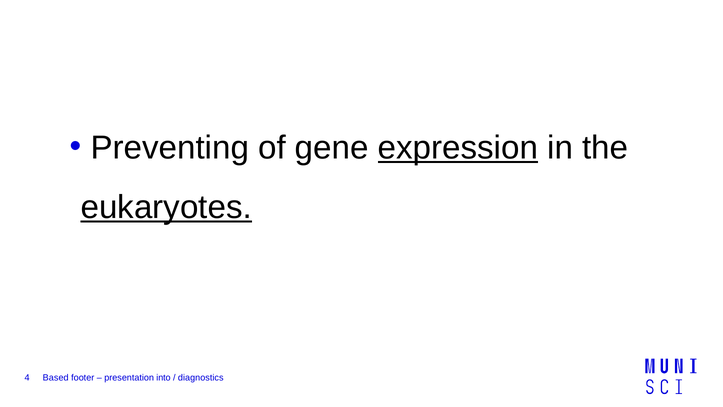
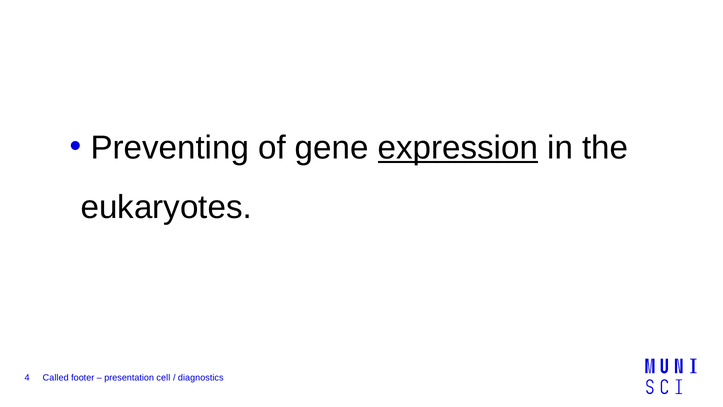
eukaryotes underline: present -> none
Based: Based -> Called
into: into -> cell
